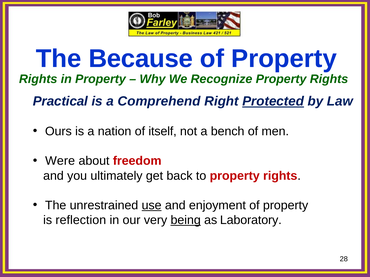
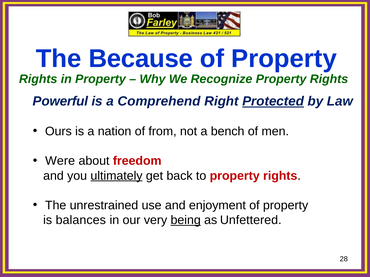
Practical: Practical -> Powerful
itself: itself -> from
ultimately underline: none -> present
use underline: present -> none
reflection: reflection -> balances
Laboratory: Laboratory -> Unfettered
